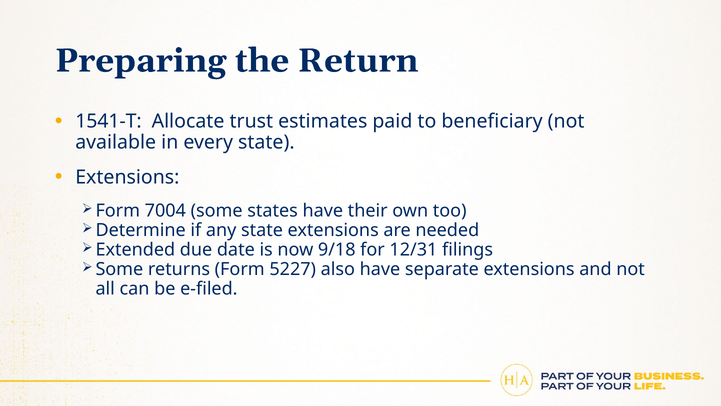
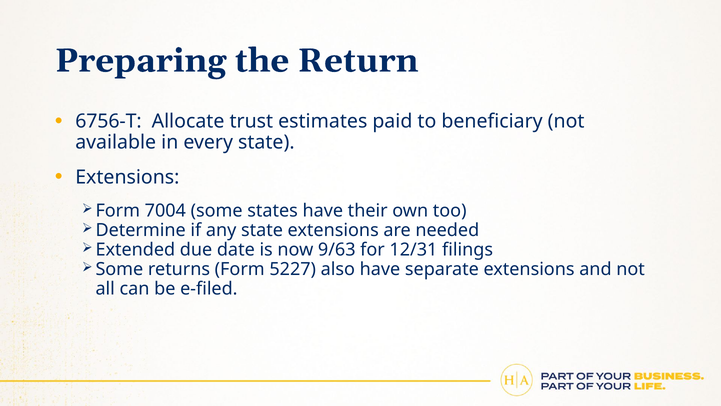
1541-T: 1541-T -> 6756-T
9/18: 9/18 -> 9/63
